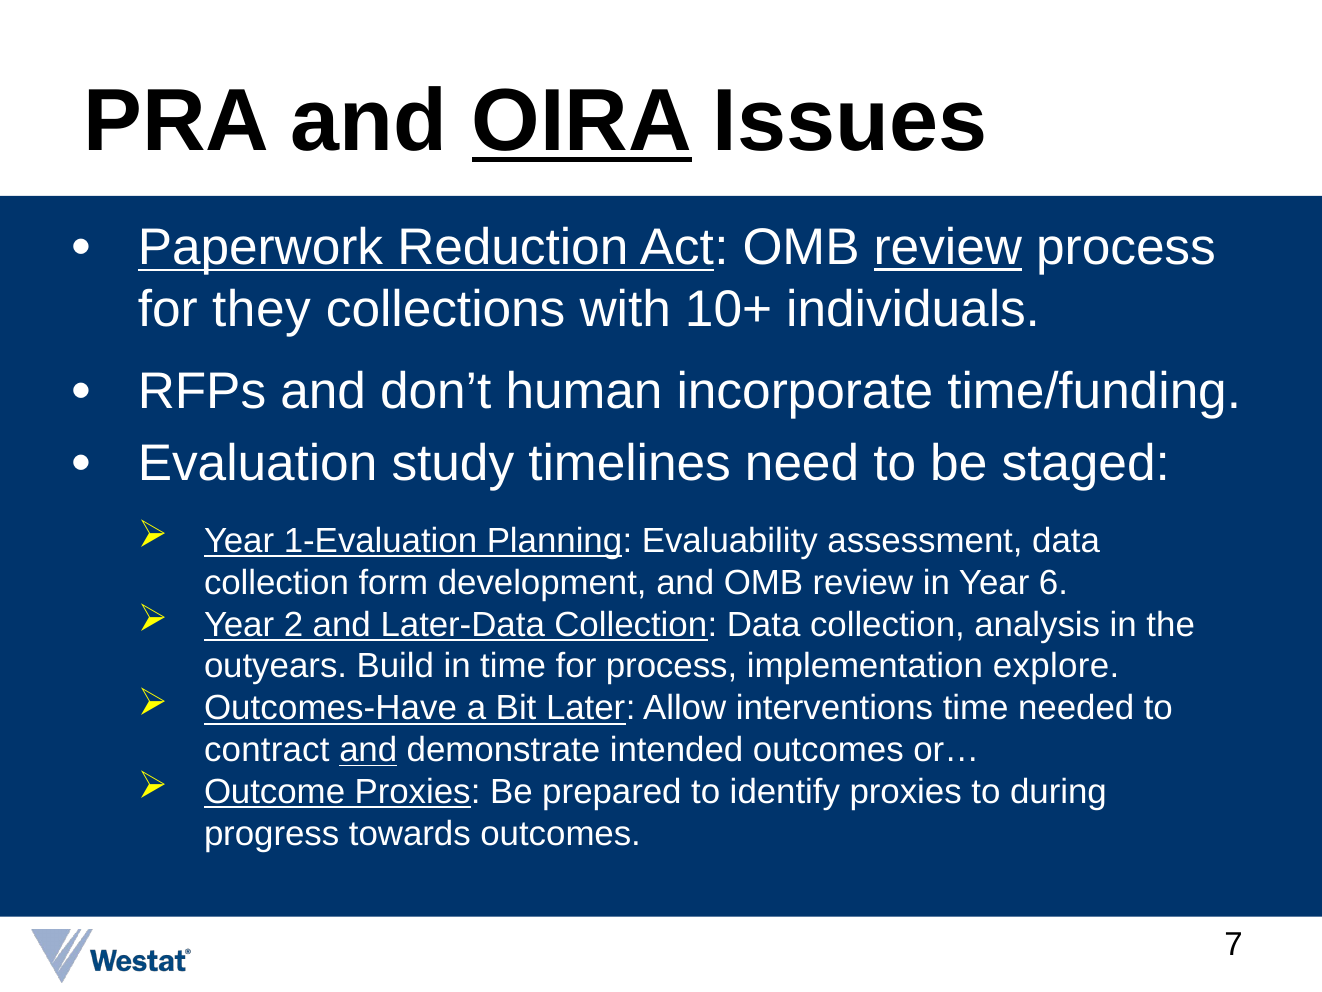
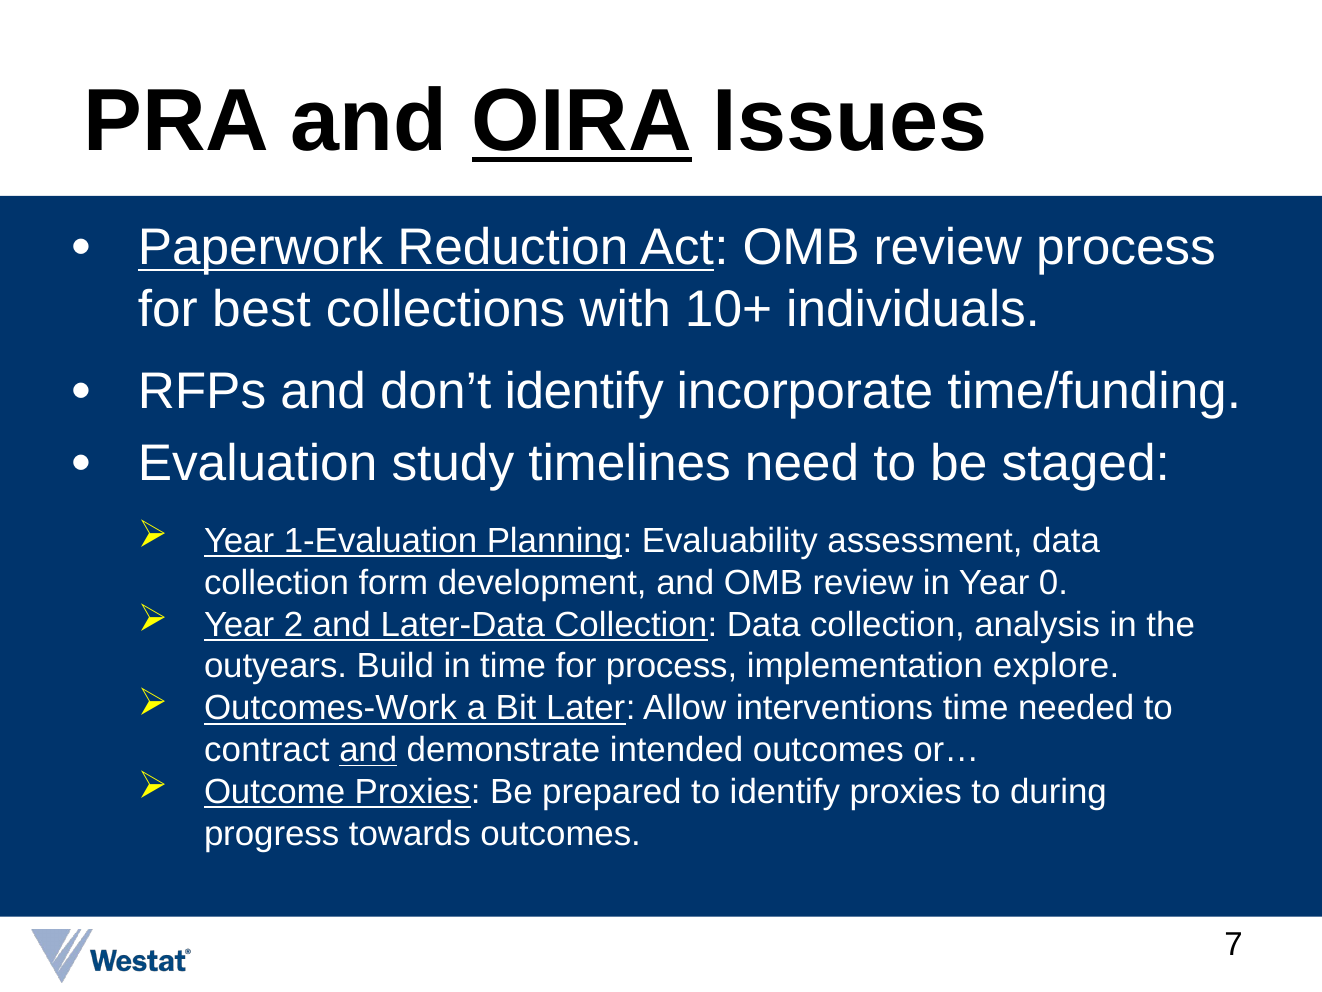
review at (948, 247) underline: present -> none
they: they -> best
don’t human: human -> identify
6: 6 -> 0
Outcomes-Have: Outcomes-Have -> Outcomes-Work
